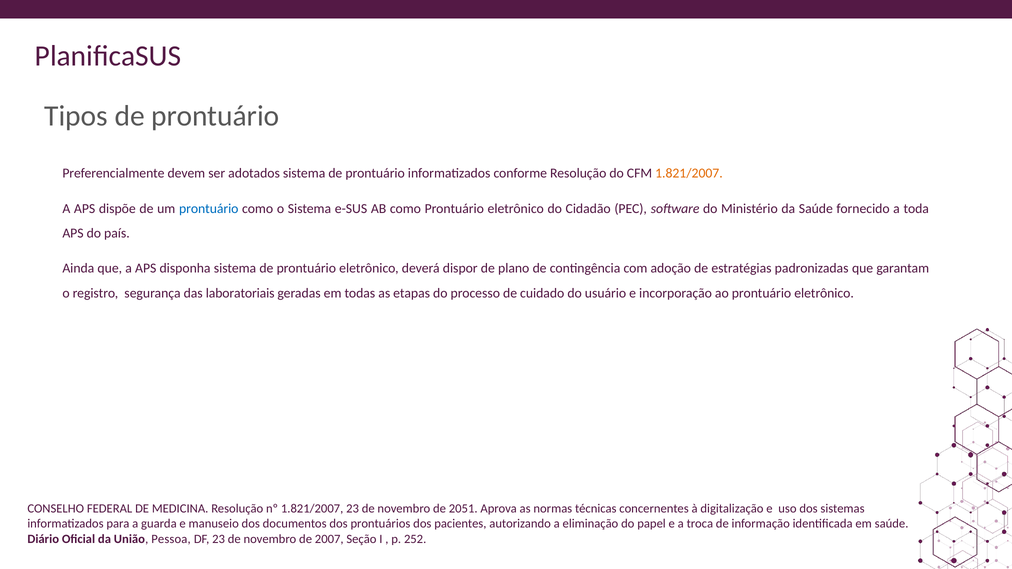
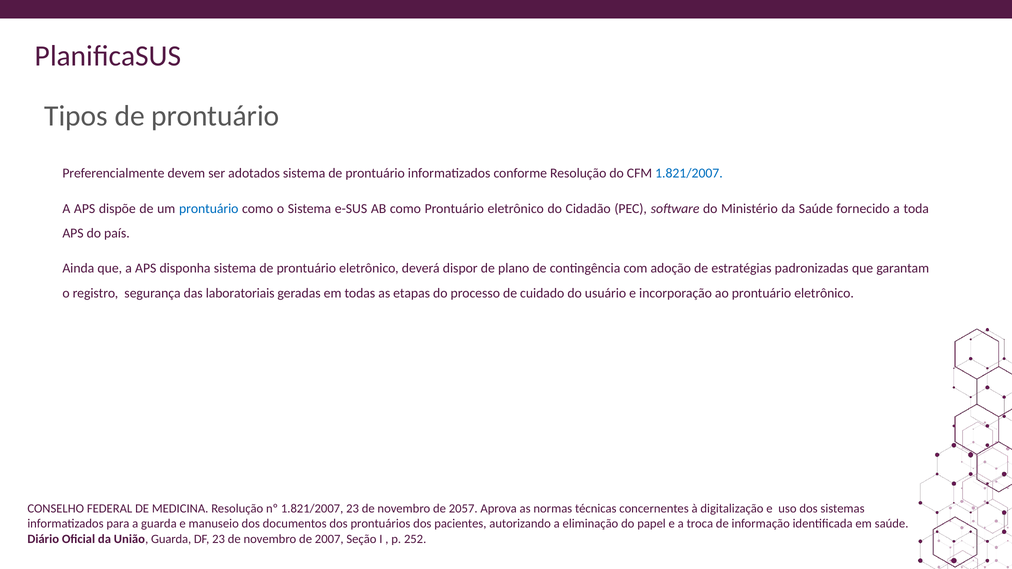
1.821/2007 at (689, 173) colour: orange -> blue
2051: 2051 -> 2057
União Pessoa: Pessoa -> Guarda
